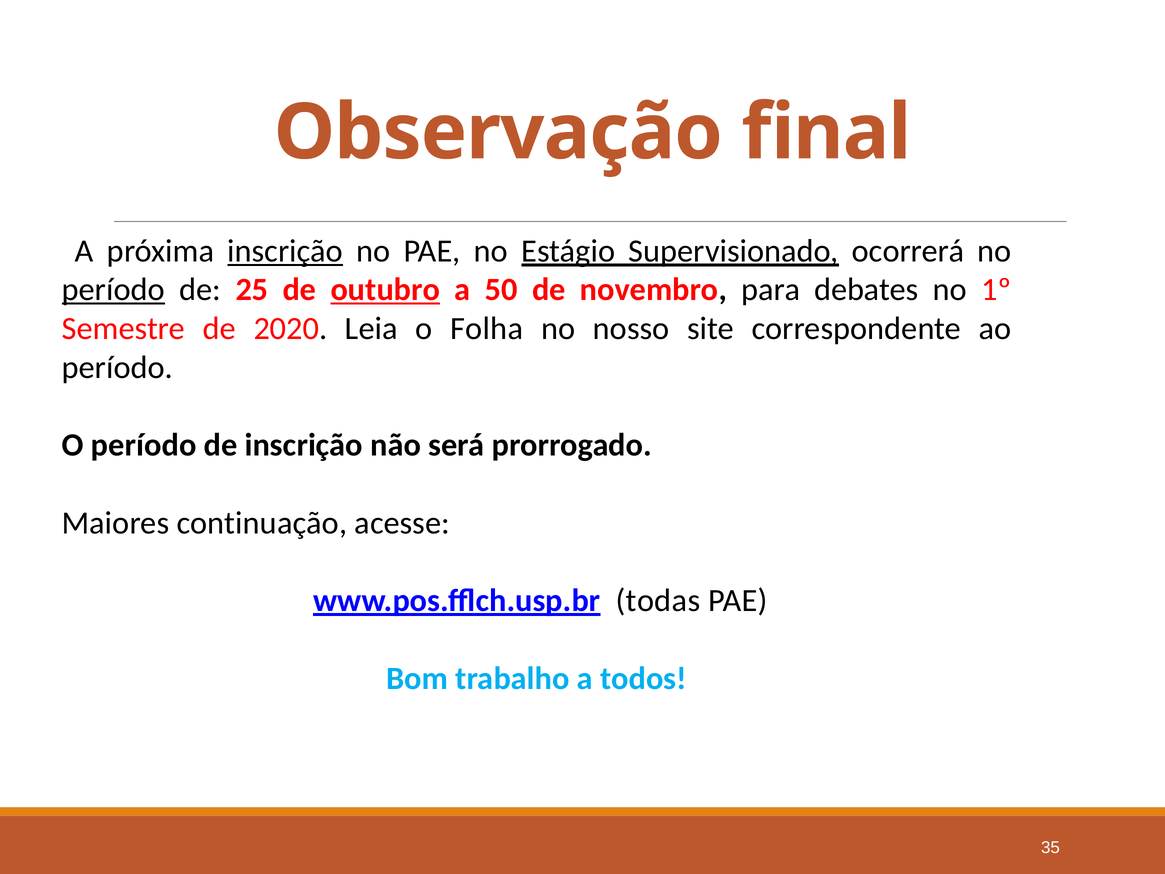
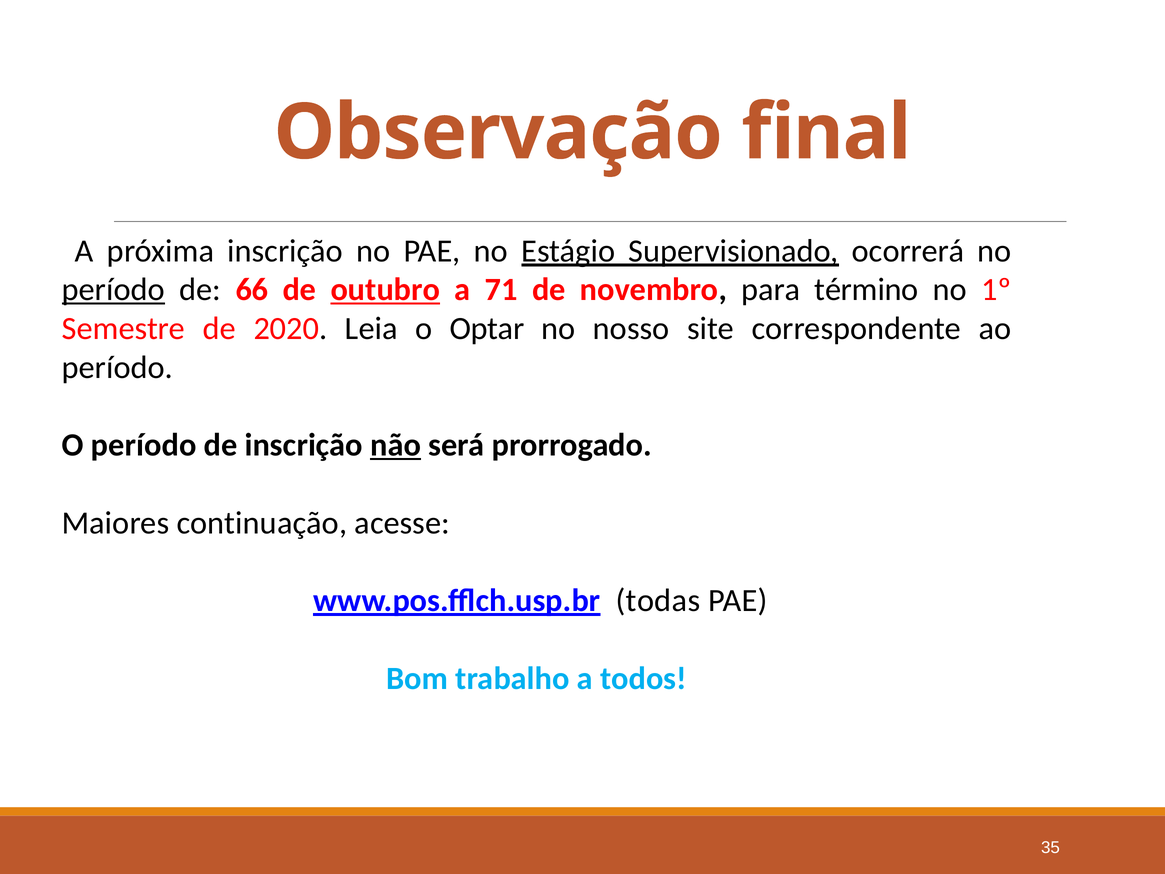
inscrição at (285, 251) underline: present -> none
25: 25 -> 66
50: 50 -> 71
debates: debates -> término
Folha: Folha -> Optar
não underline: none -> present
